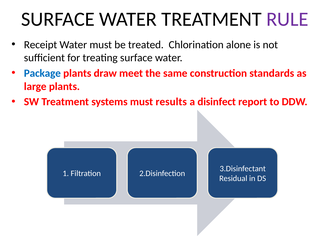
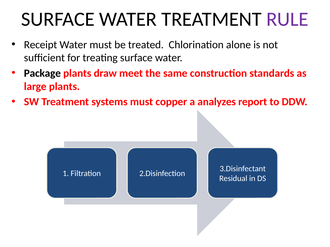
Package colour: blue -> black
results: results -> copper
disinfect: disinfect -> analyzes
